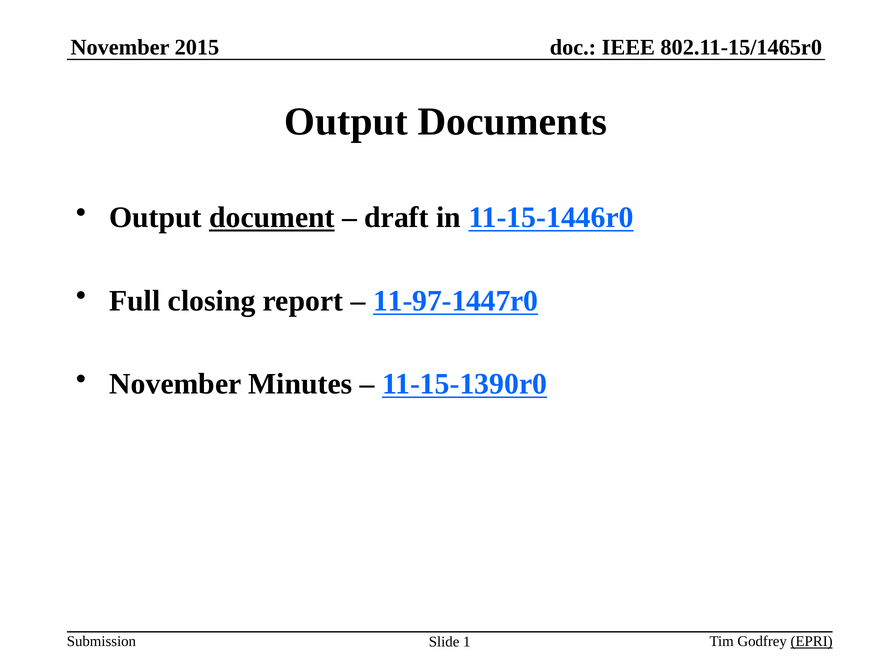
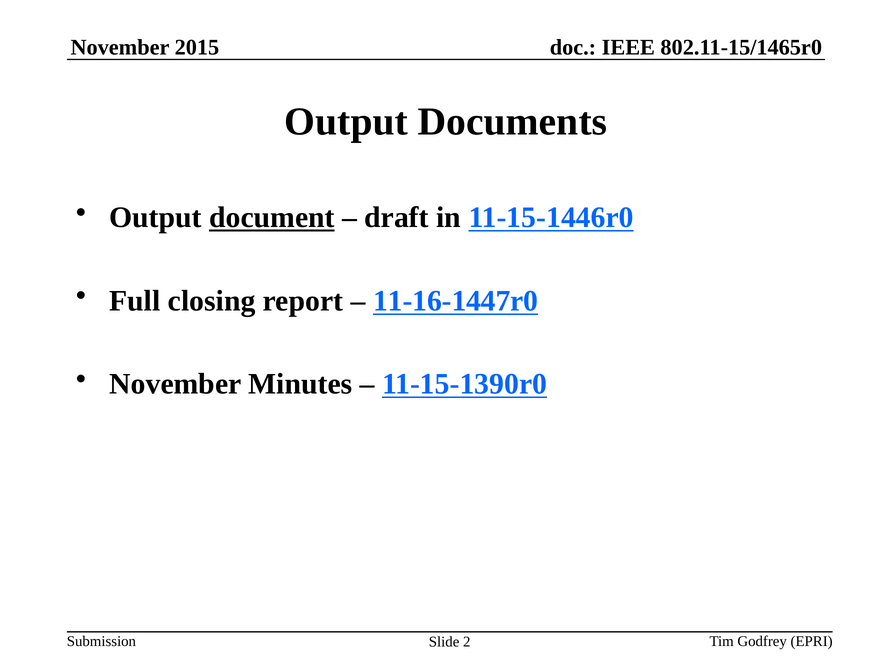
11-97-1447r0: 11-97-1447r0 -> 11-16-1447r0
1: 1 -> 2
EPRI underline: present -> none
